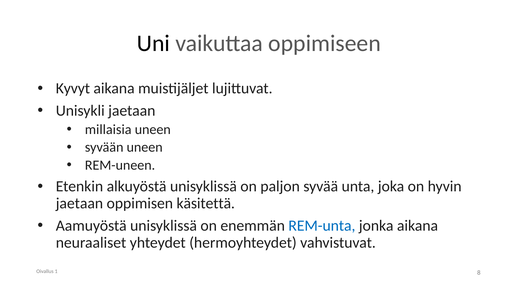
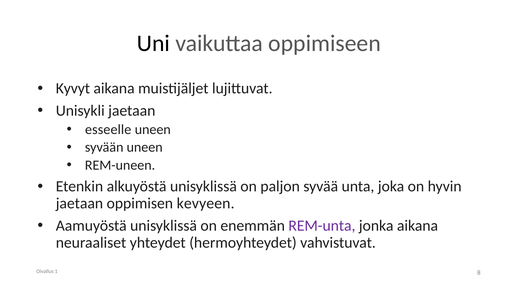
millaisia: millaisia -> esseelle
käsitettä: käsitettä -> kevyeen
REM-unta colour: blue -> purple
